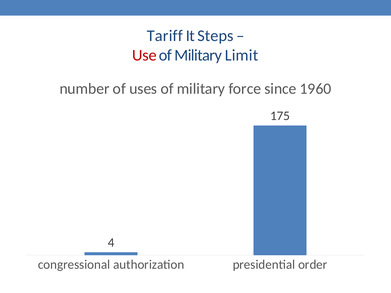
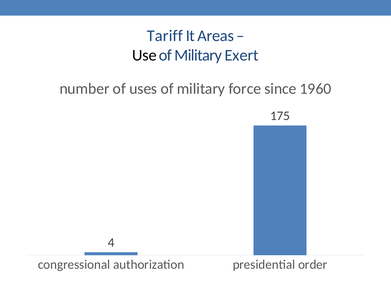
Steps: Steps -> Areas
Use colour: red -> black
Limit: Limit -> Exert
